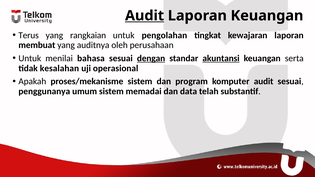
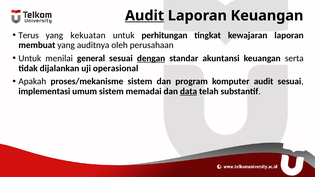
rangkaian: rangkaian -> kekuatan
pengolahan: pengolahan -> perhitungan
bahasa: bahasa -> general
akuntansi underline: present -> none
kesalahan: kesalahan -> dijalankan
penggunanya: penggunanya -> implementasi
data underline: none -> present
